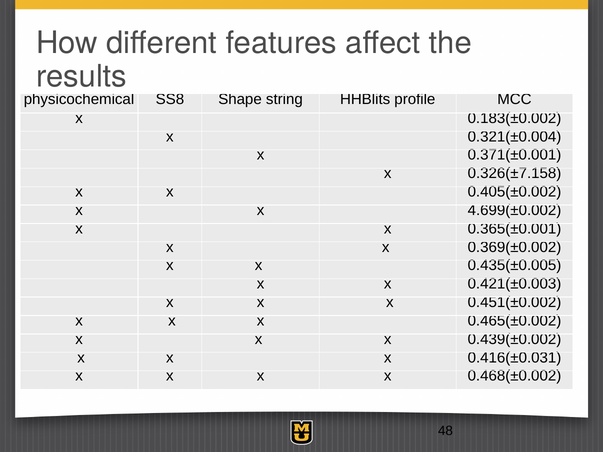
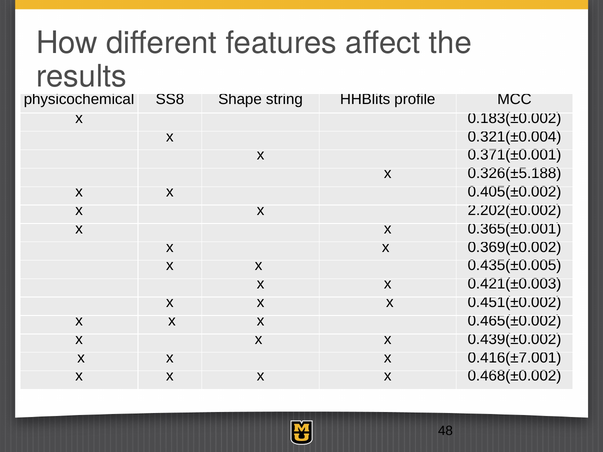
0.326(±7.158: 0.326(±7.158 -> 0.326(±5.188
4.699(±0.002: 4.699(±0.002 -> 2.202(±0.002
0.416(±0.031: 0.416(±0.031 -> 0.416(±7.001
